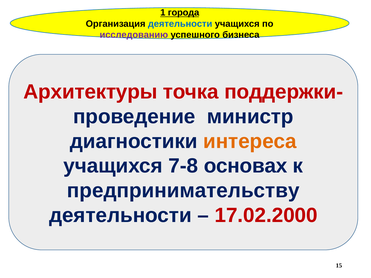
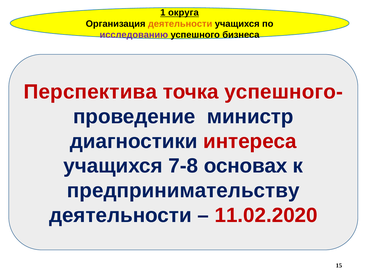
города: города -> округа
деятельности at (180, 24) colour: blue -> orange
Архитектуры: Архитектуры -> Перспектива
поддержки-: поддержки- -> успешного-
интереса colour: orange -> red
17.02.2000: 17.02.2000 -> 11.02.2020
